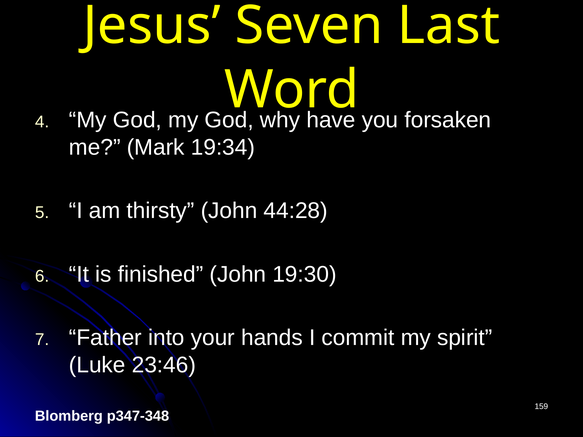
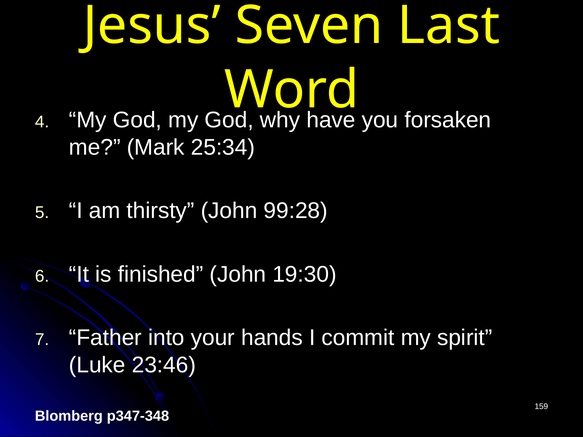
19:34: 19:34 -> 25:34
44:28: 44:28 -> 99:28
